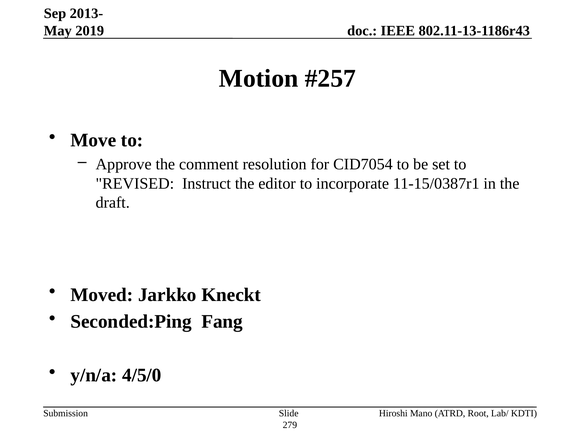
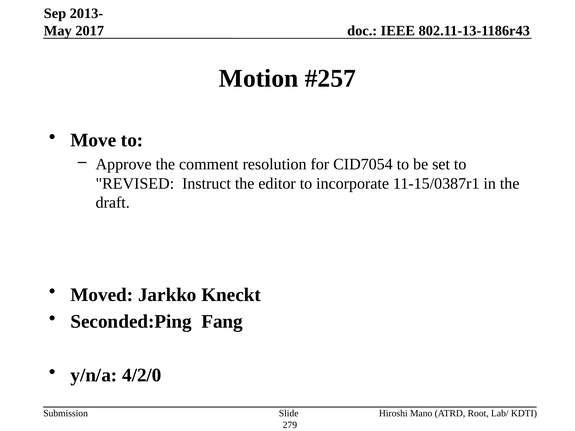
2019: 2019 -> 2017
4/5/0: 4/5/0 -> 4/2/0
